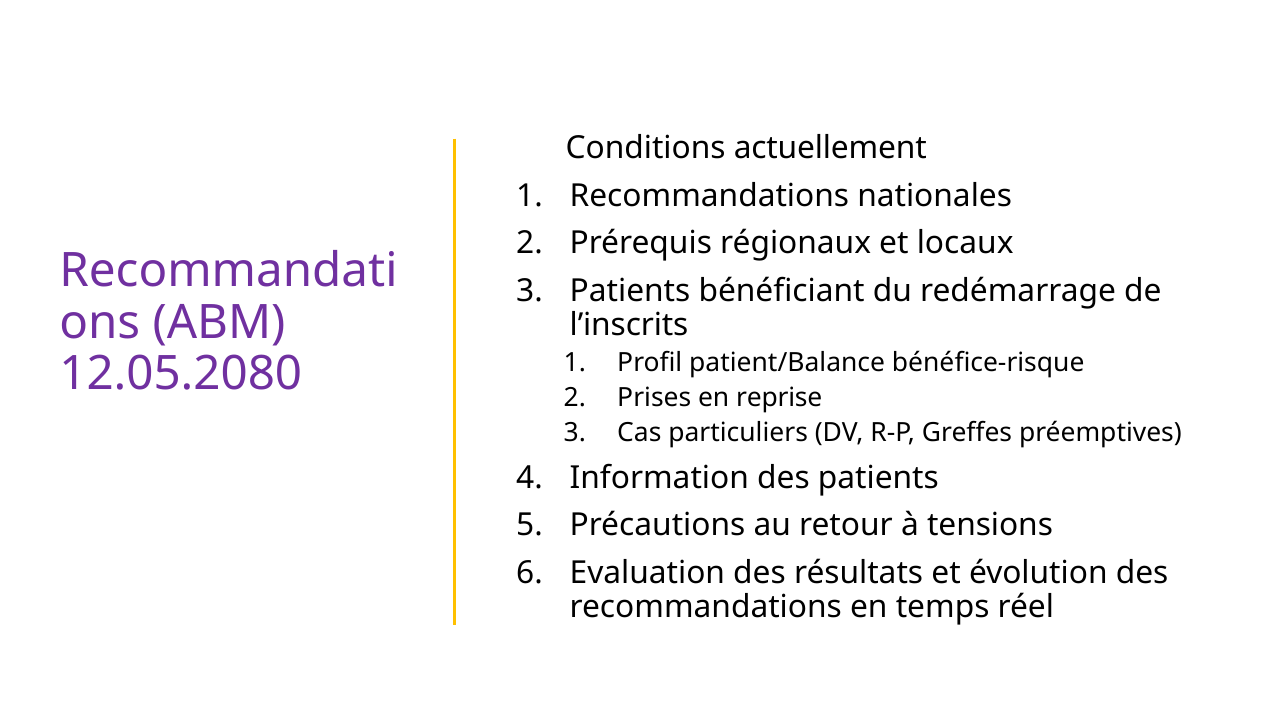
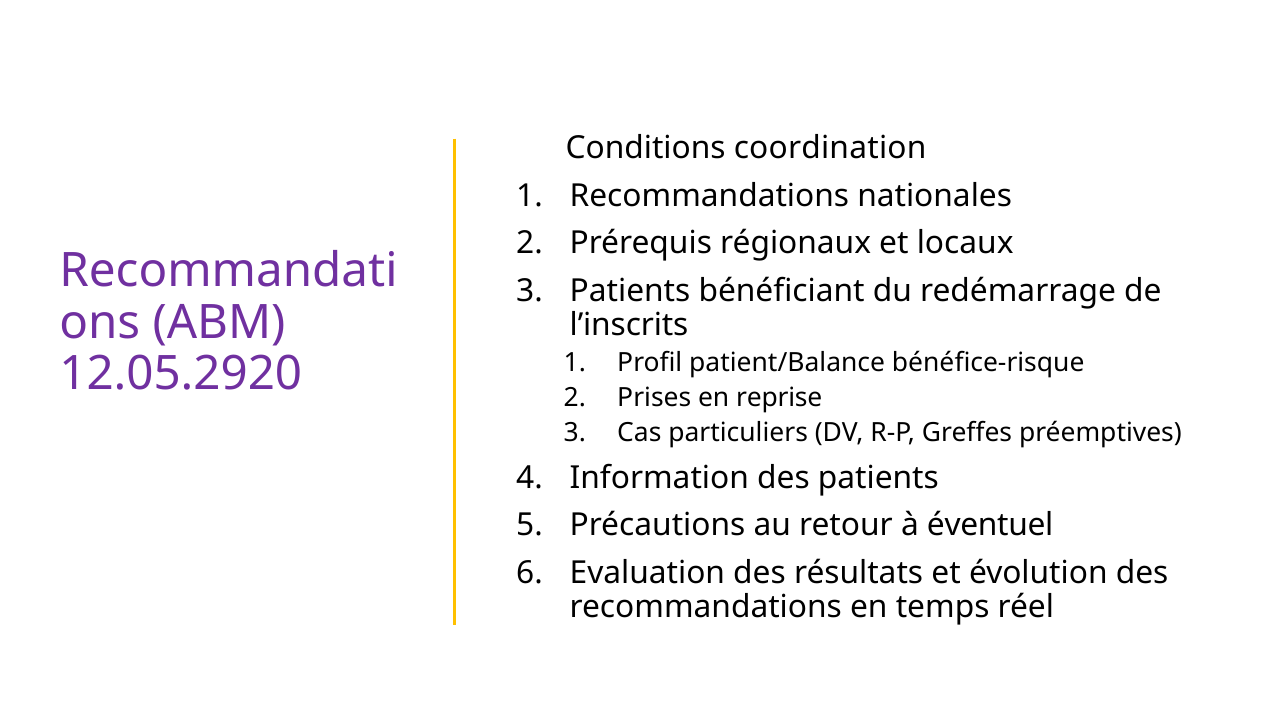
actuellement: actuellement -> coordination
12.05.2080: 12.05.2080 -> 12.05.2920
tensions: tensions -> éventuel
